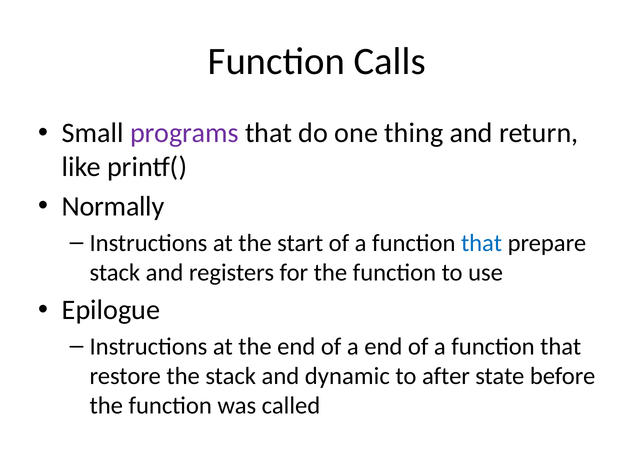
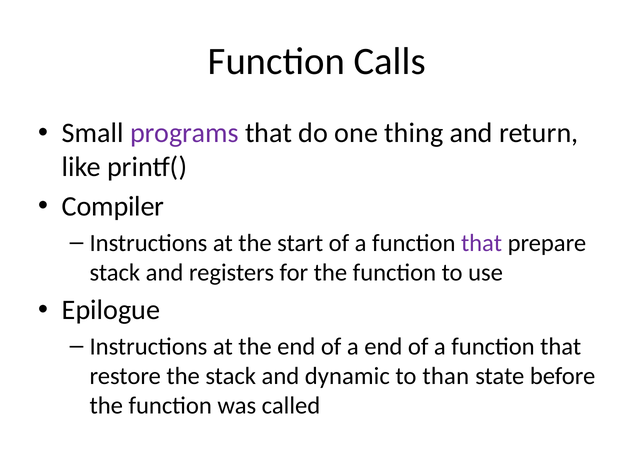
Normally: Normally -> Compiler
that at (482, 243) colour: blue -> purple
after: after -> than
